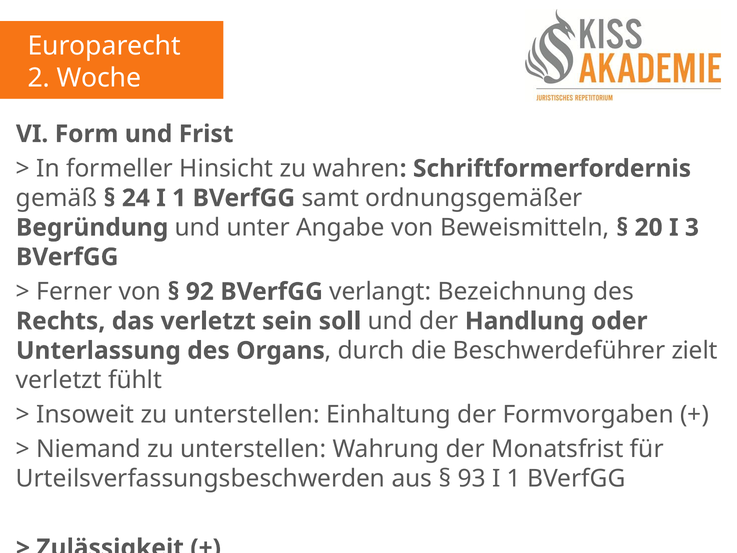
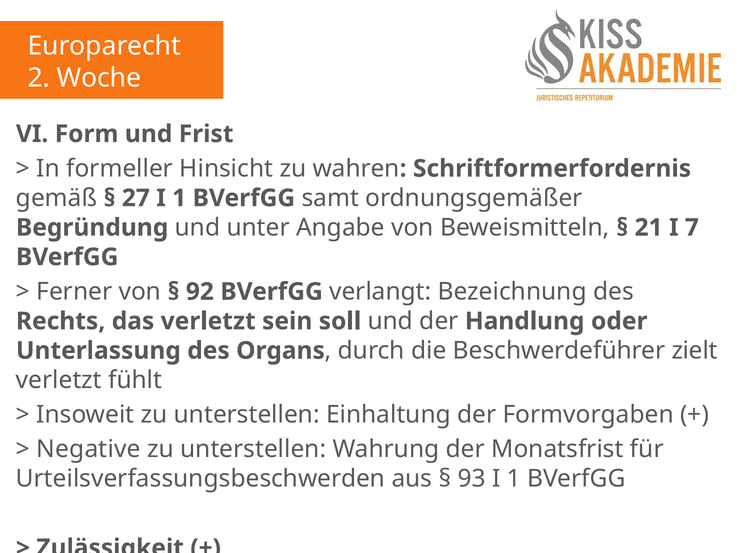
24: 24 -> 27
20: 20 -> 21
3: 3 -> 7
Niemand: Niemand -> Negative
